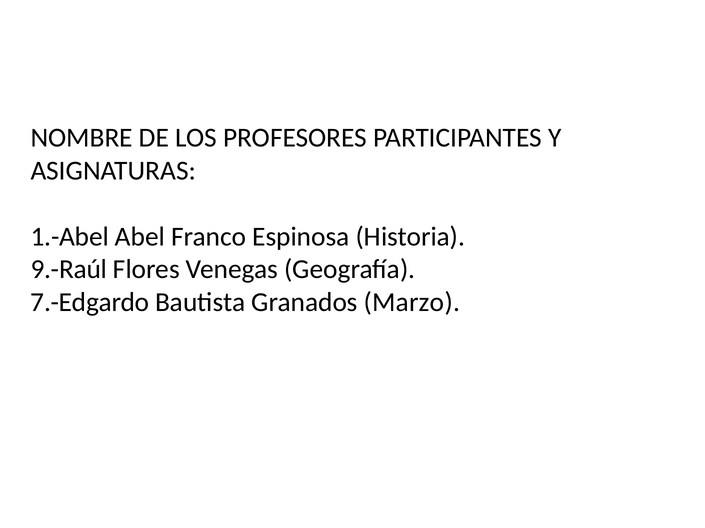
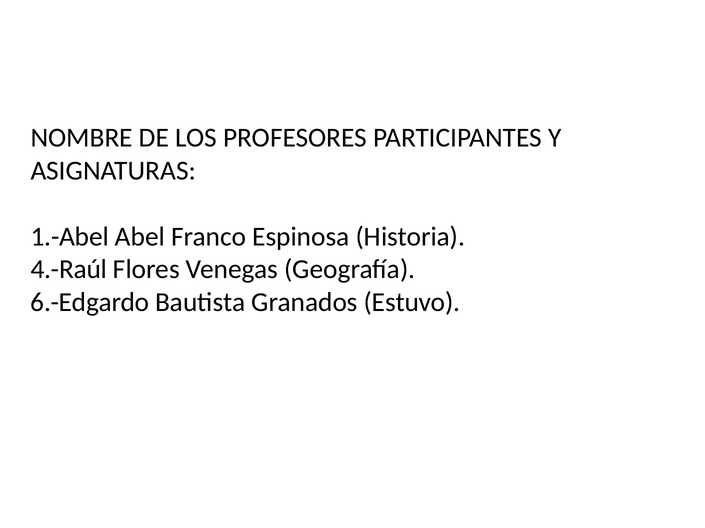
9.-Raúl: 9.-Raúl -> 4.-Raúl
7.-Edgardo: 7.-Edgardo -> 6.-Edgardo
Marzo: Marzo -> Estuvo
